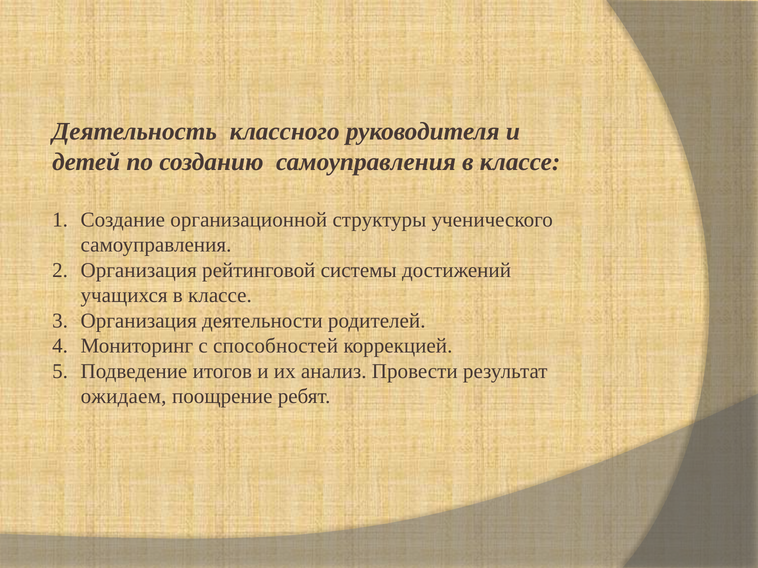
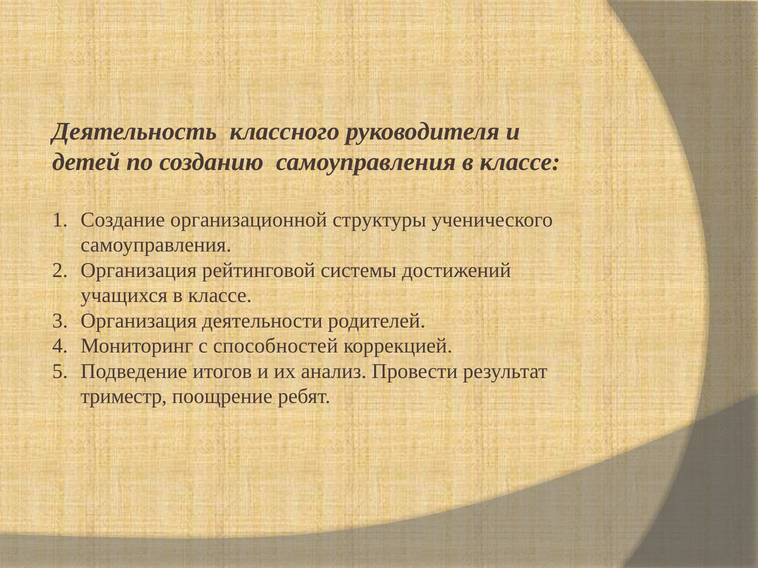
ожидаем: ожидаем -> триместр
